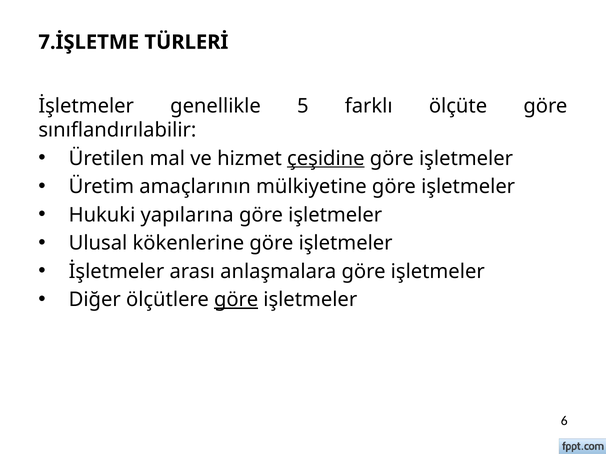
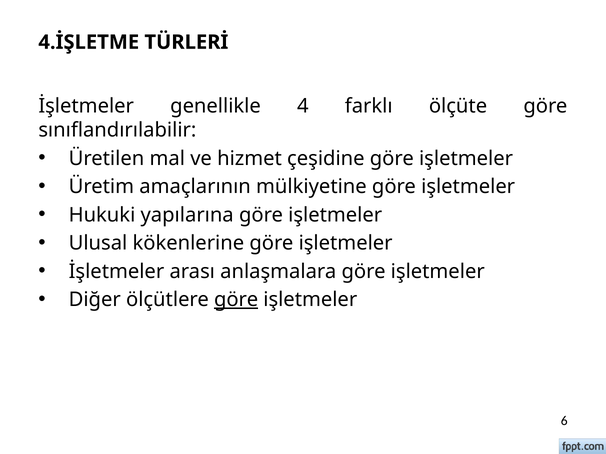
7.İŞLETME: 7.İŞLETME -> 4.İŞLETME
5: 5 -> 4
çeşidine underline: present -> none
